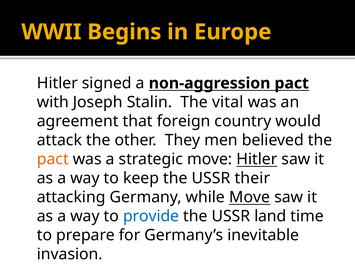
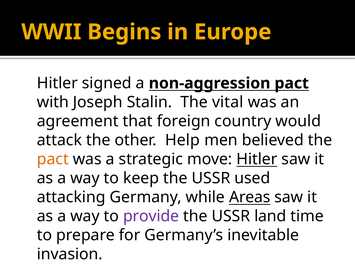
They: They -> Help
their: their -> used
while Move: Move -> Areas
provide colour: blue -> purple
